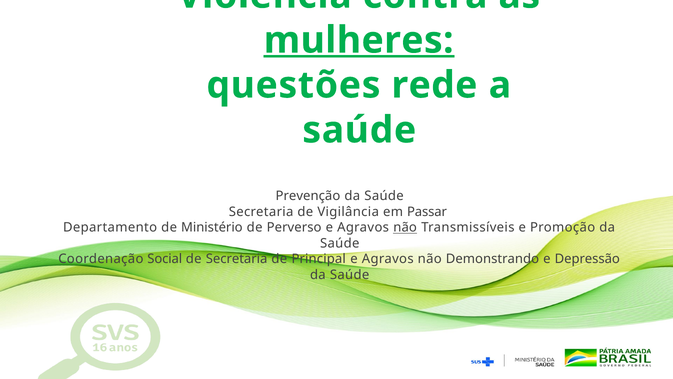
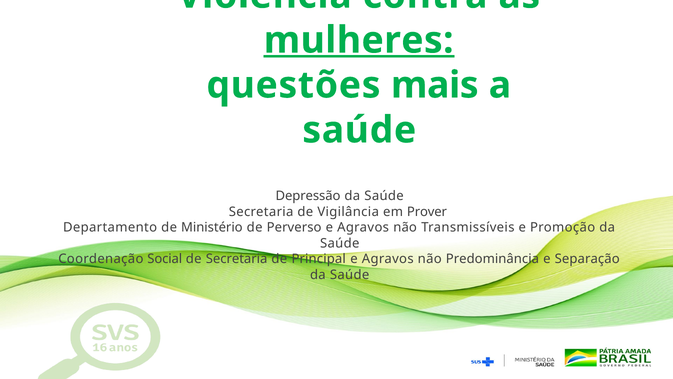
rede: rede -> mais
Prevenção: Prevenção -> Depressão
Passar: Passar -> Prover
não at (405, 227) underline: present -> none
Demonstrando: Demonstrando -> Predominância
Depressão: Depressão -> Separação
